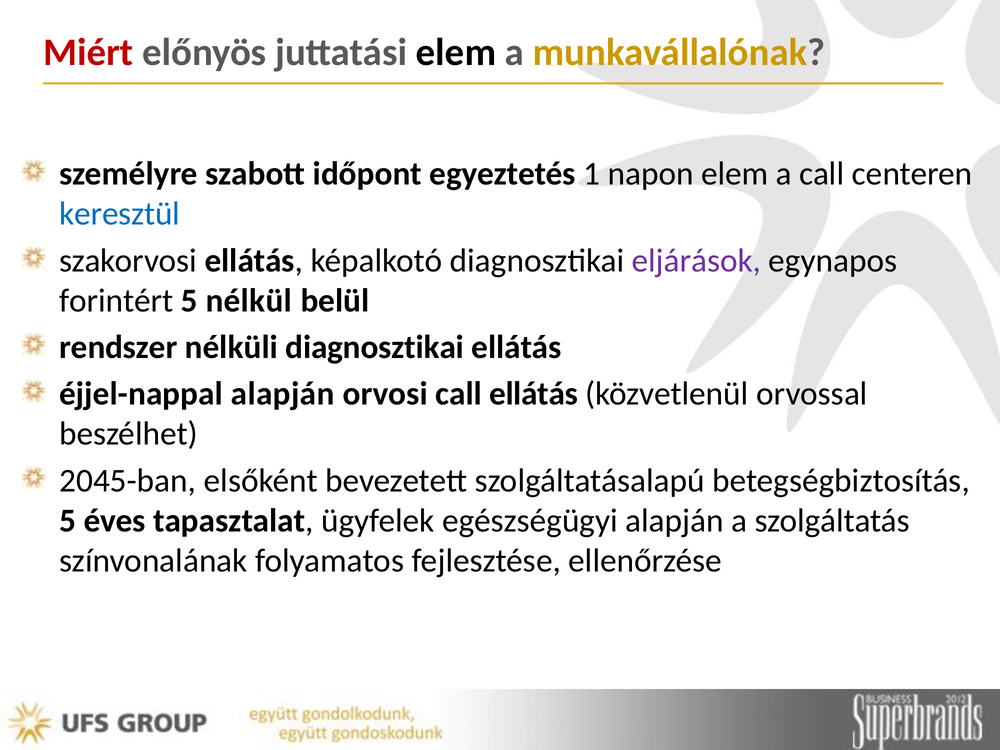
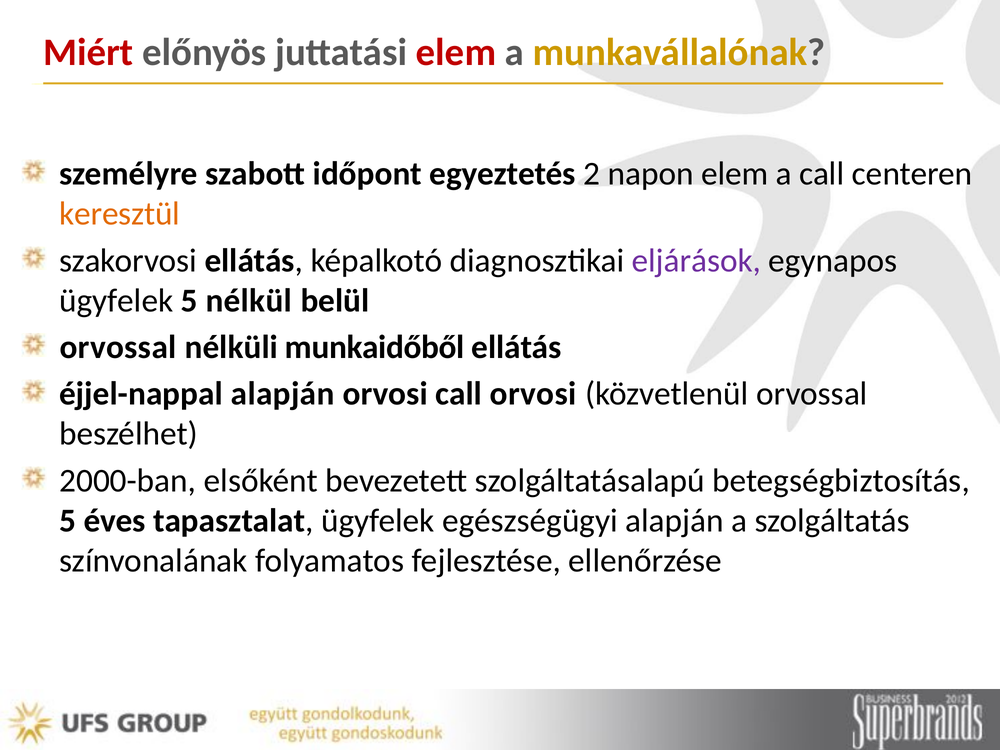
elem at (456, 52) colour: black -> red
1: 1 -> 2
keresztül colour: blue -> orange
forintért at (116, 301): forintért -> ügyfelek
rendszer at (118, 347): rendszer -> orvossal
nélküli diagnosztikai: diagnosztikai -> munkaidőből
call ellátás: ellátás -> orvosi
2045-ban: 2045-ban -> 2000-ban
